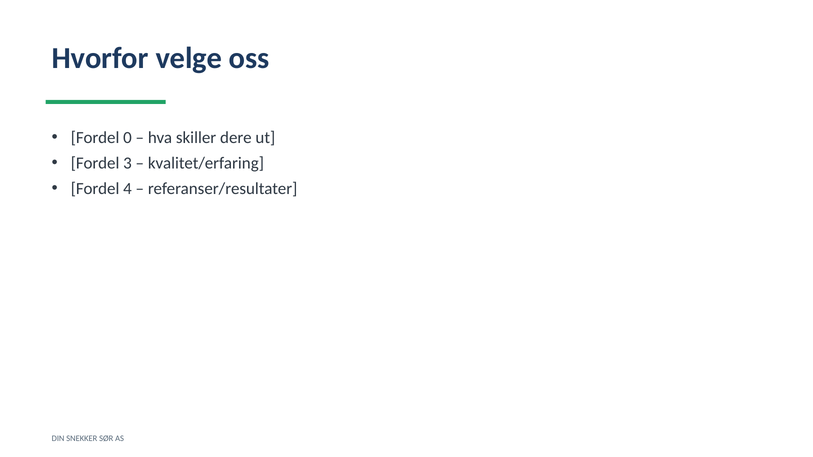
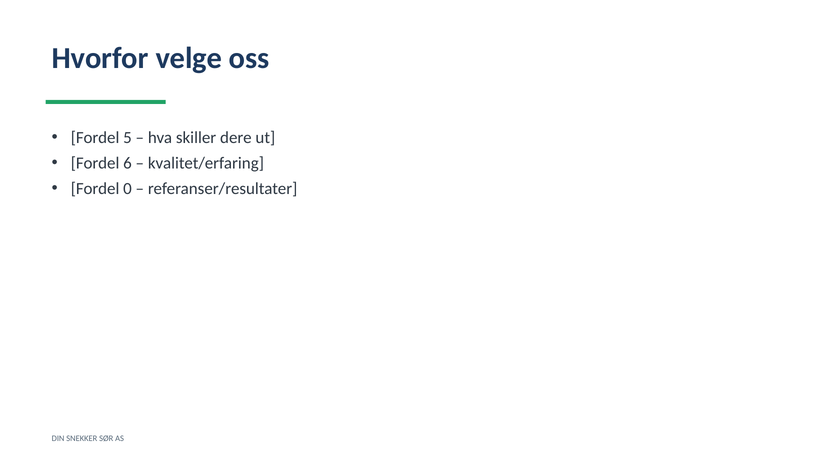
0: 0 -> 5
3: 3 -> 6
4: 4 -> 0
